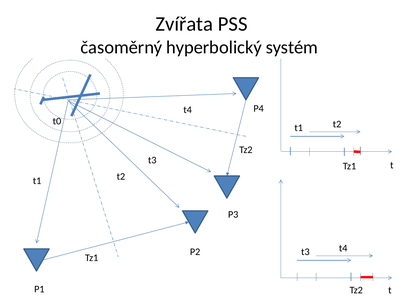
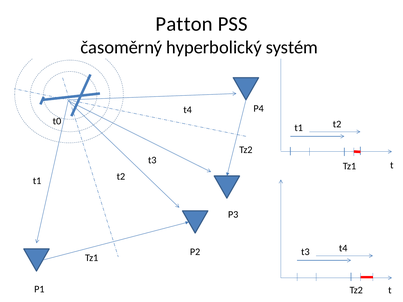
Zvířata: Zvířata -> Patton
